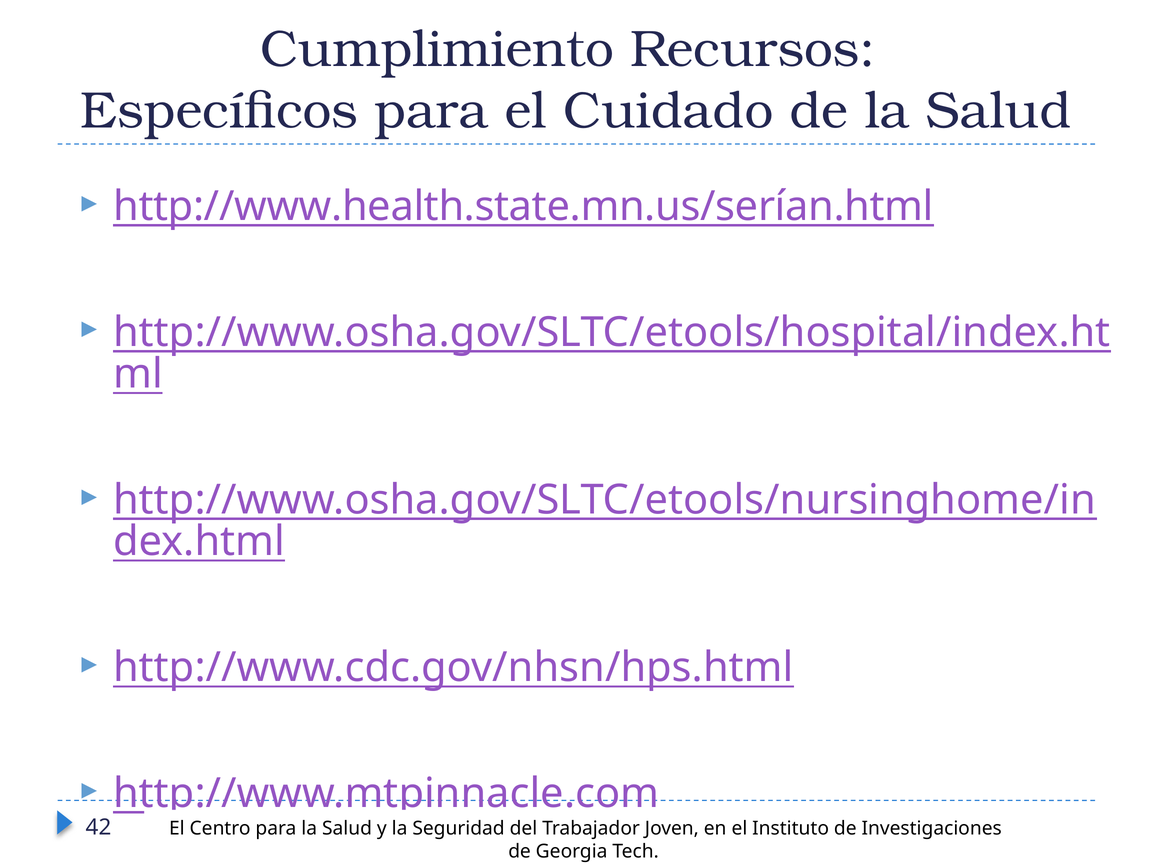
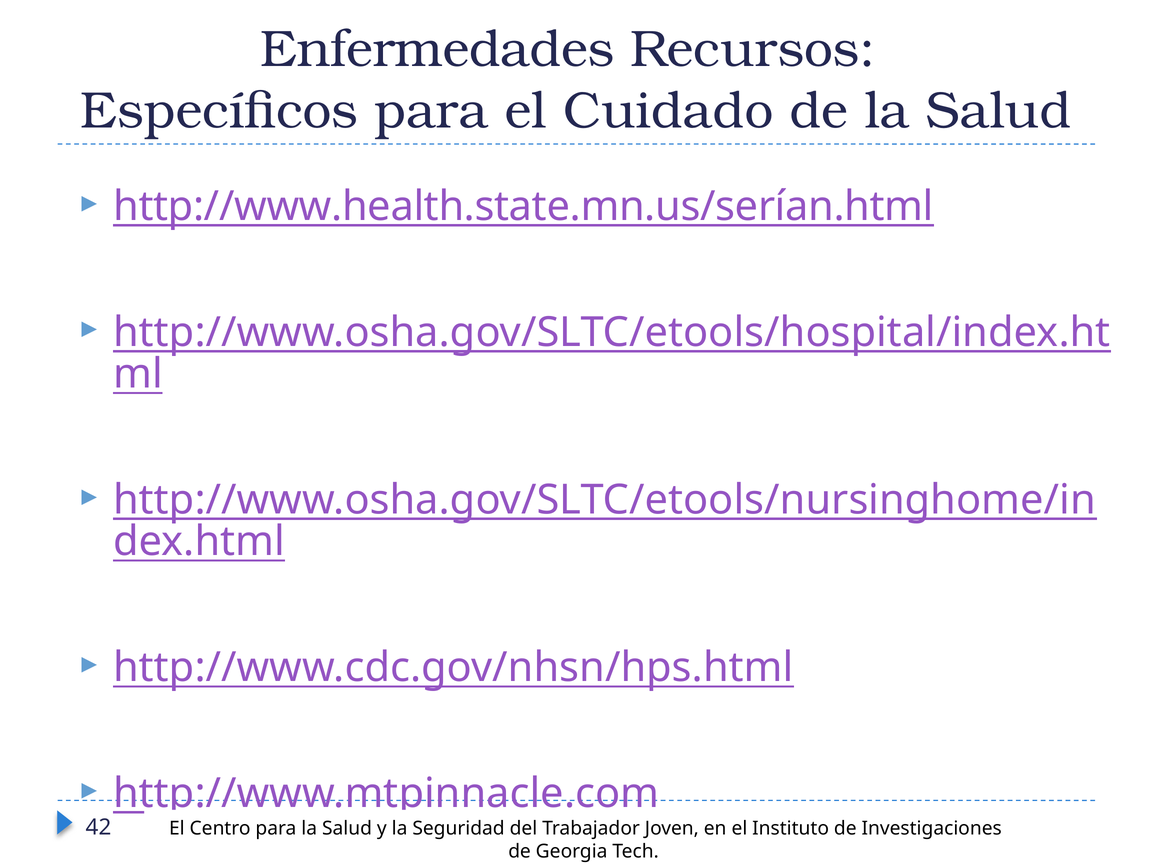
Cumplimiento: Cumplimiento -> Enfermedades
